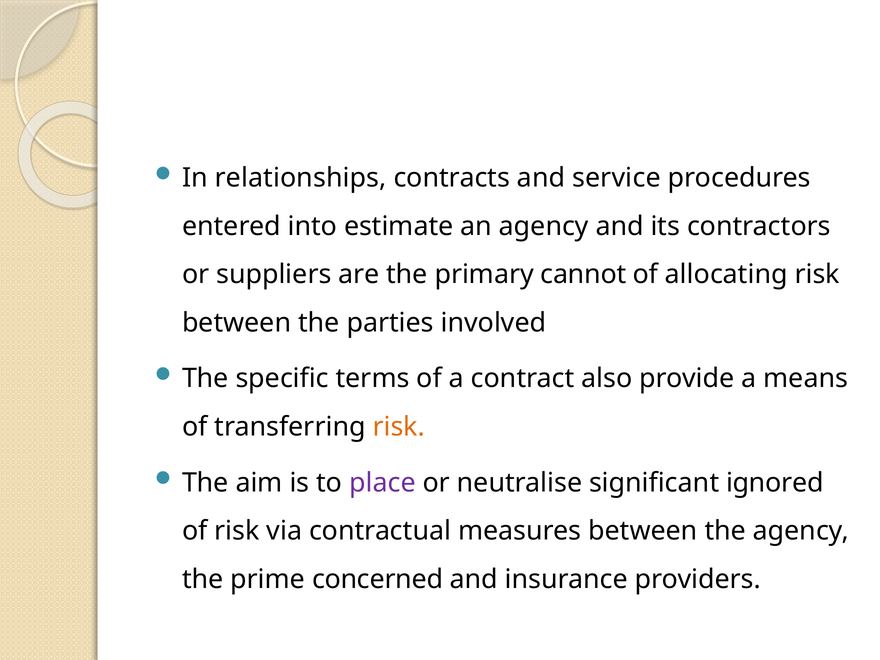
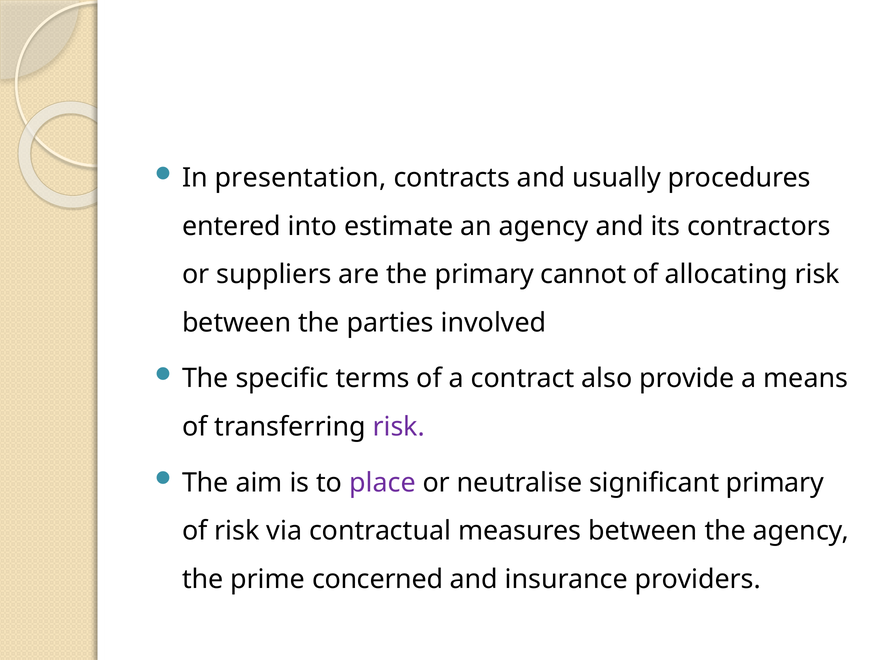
relationships: relationships -> presentation
service: service -> usually
risk at (399, 427) colour: orange -> purple
significant ignored: ignored -> primary
